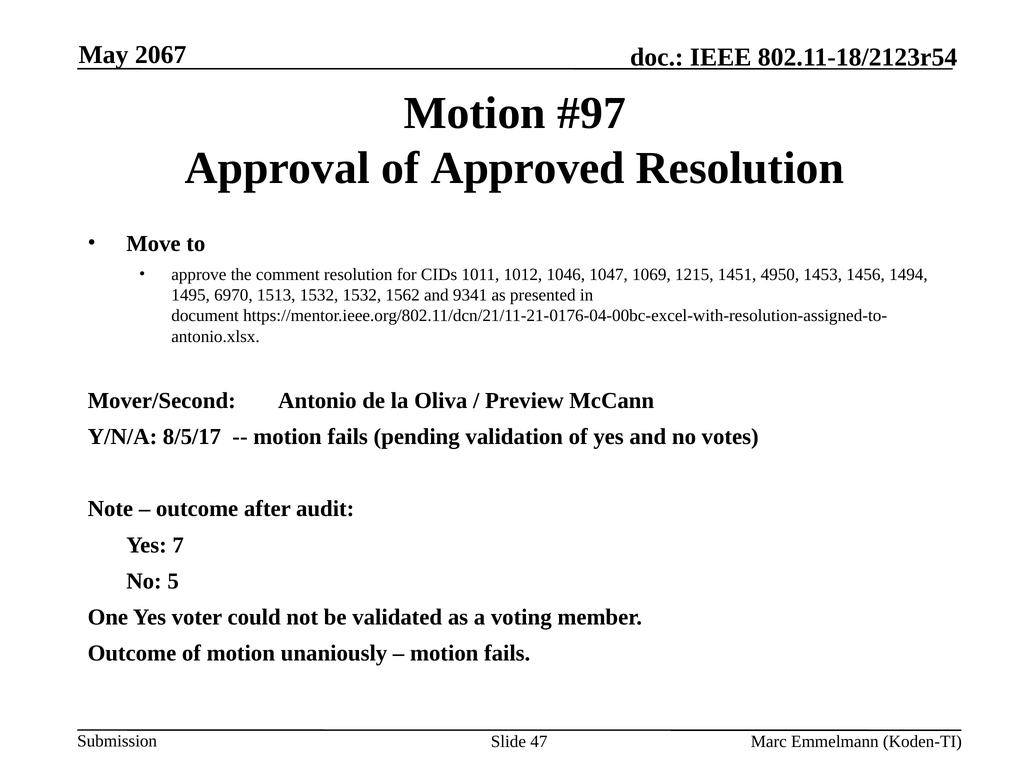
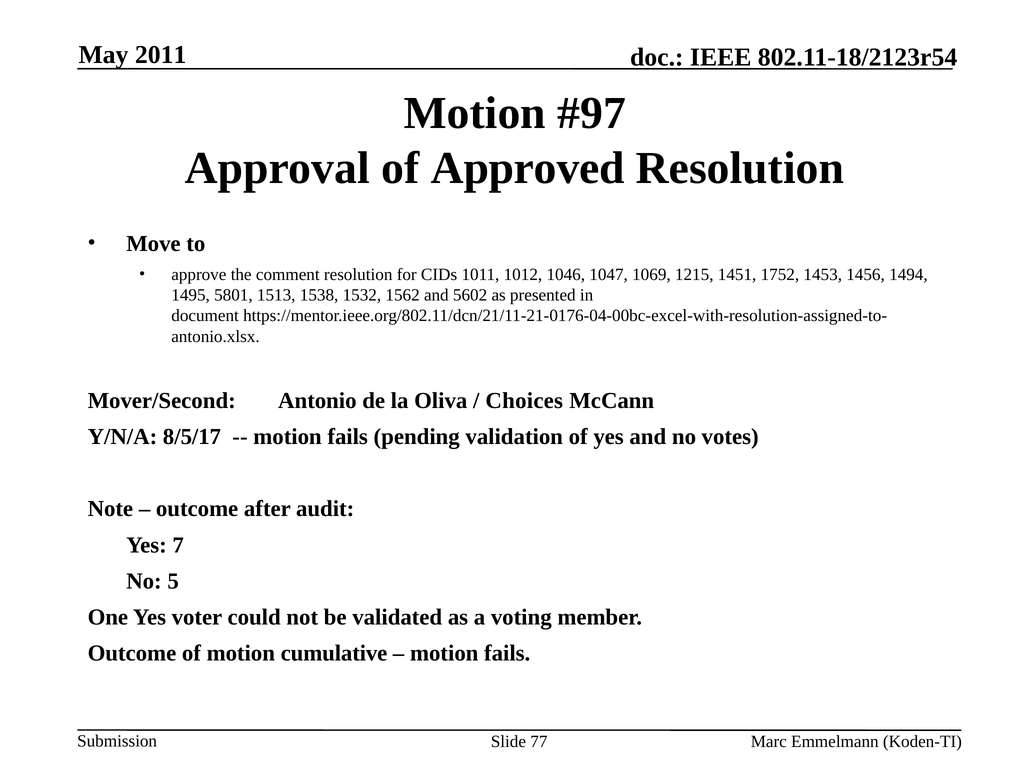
2067: 2067 -> 2011
4950: 4950 -> 1752
6970: 6970 -> 5801
1513 1532: 1532 -> 1538
9341: 9341 -> 5602
Preview: Preview -> Choices
unaniously: unaniously -> cumulative
47: 47 -> 77
